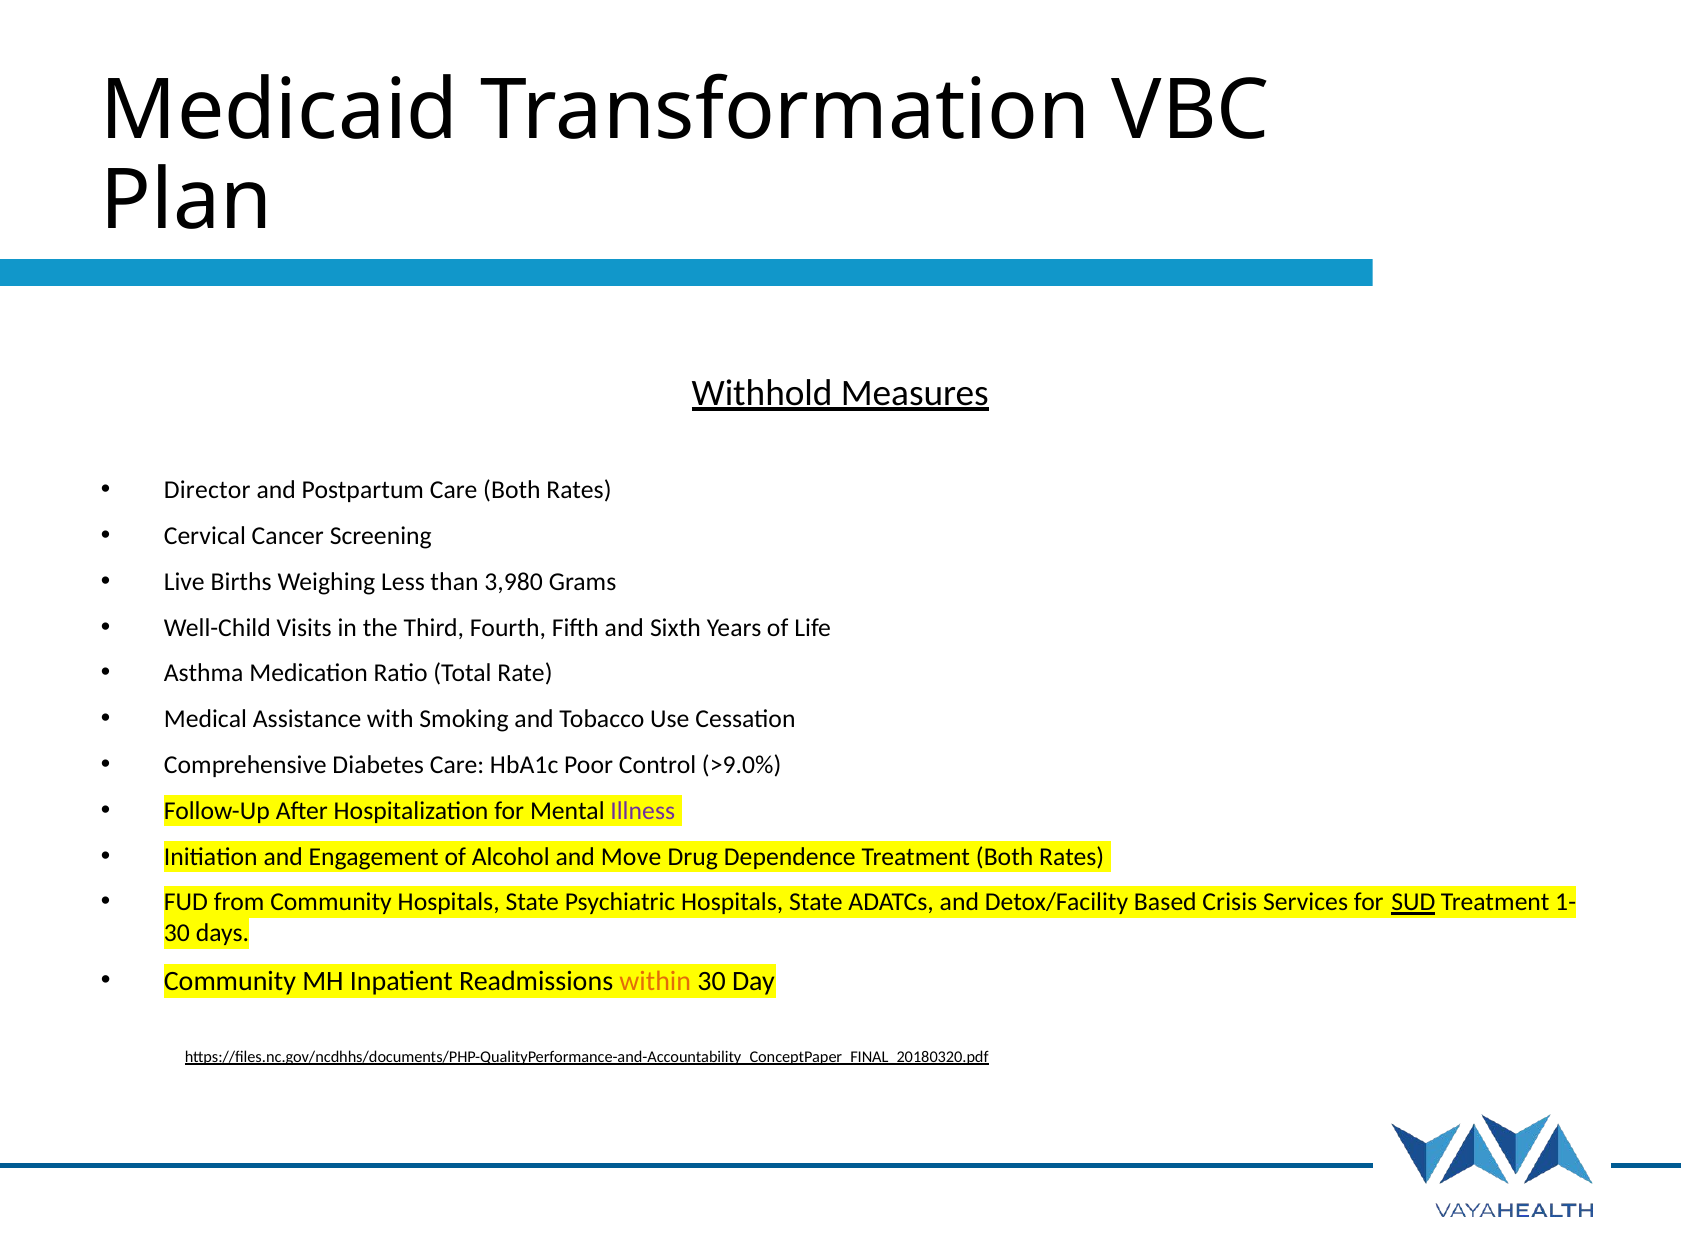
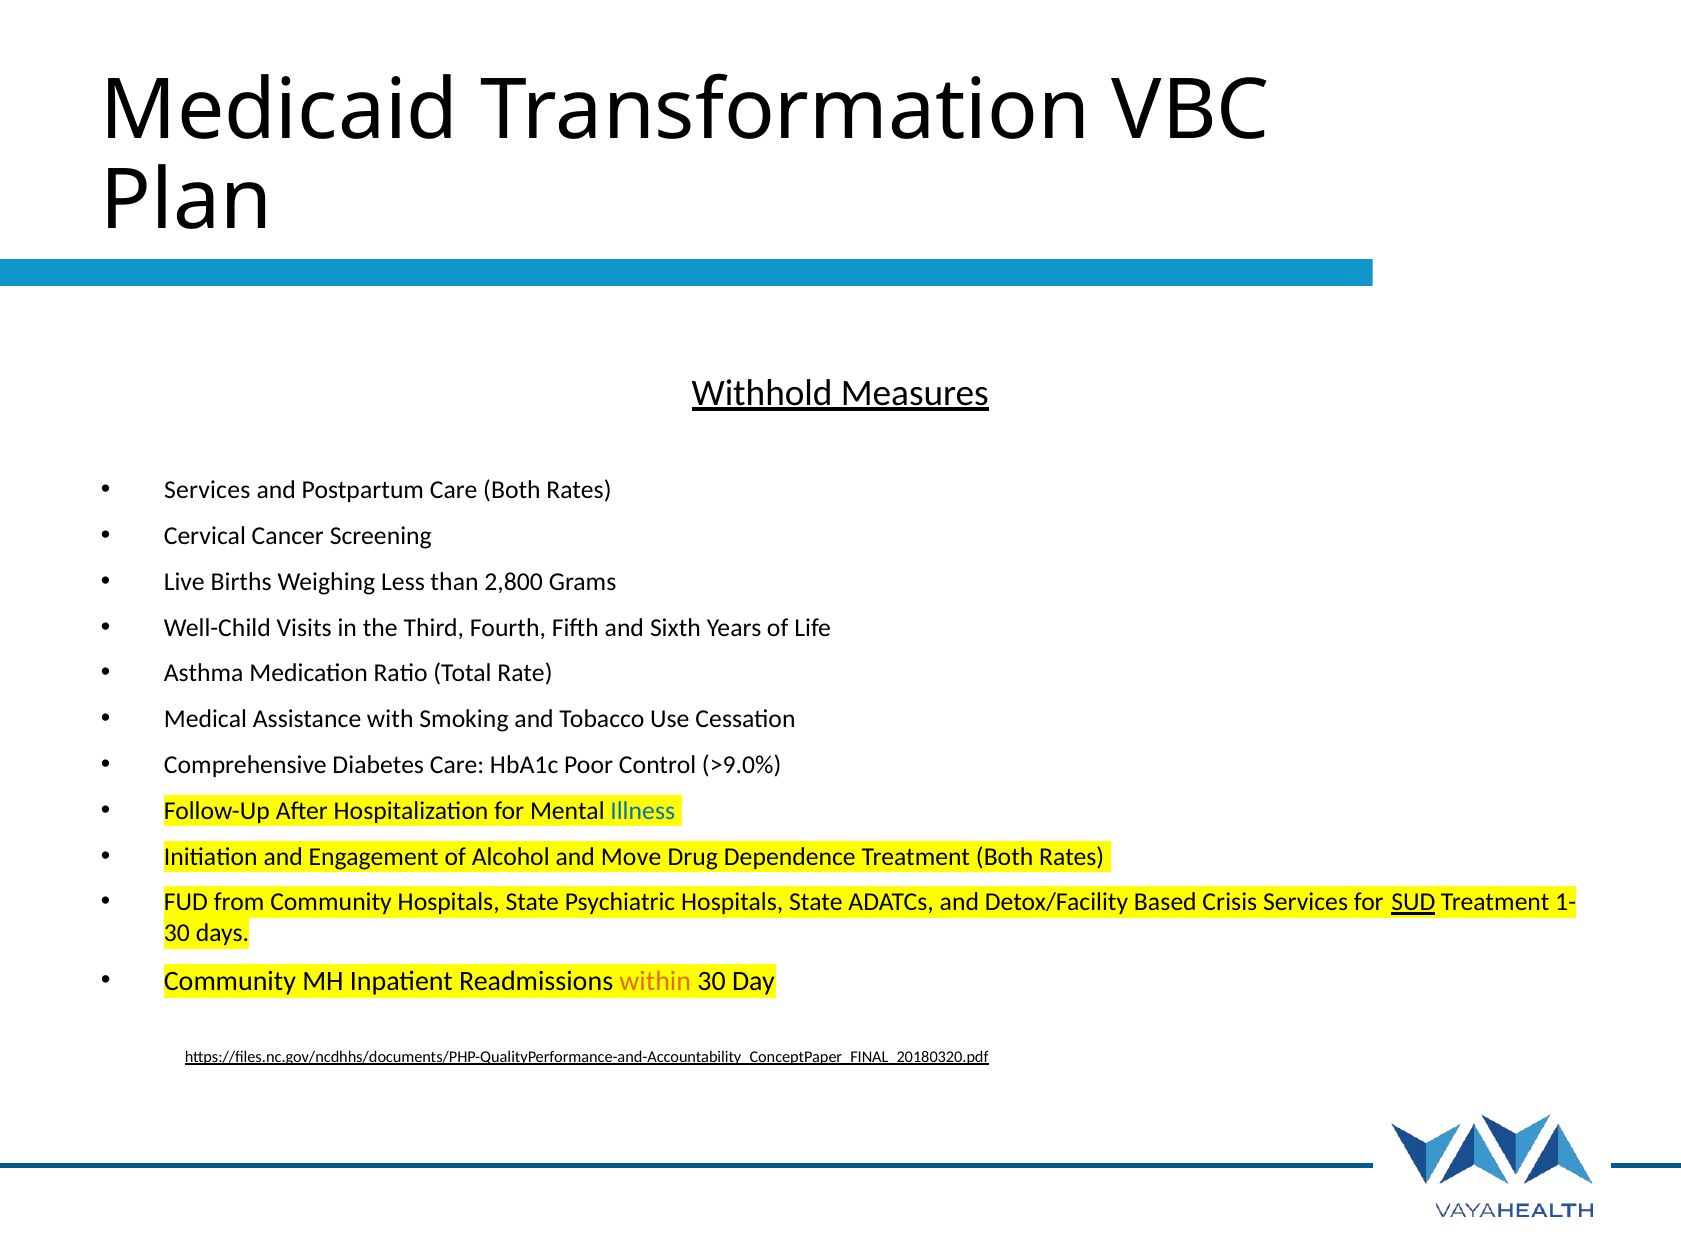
Director at (207, 491): Director -> Services
3,980: 3,980 -> 2,800
Illness colour: purple -> blue
